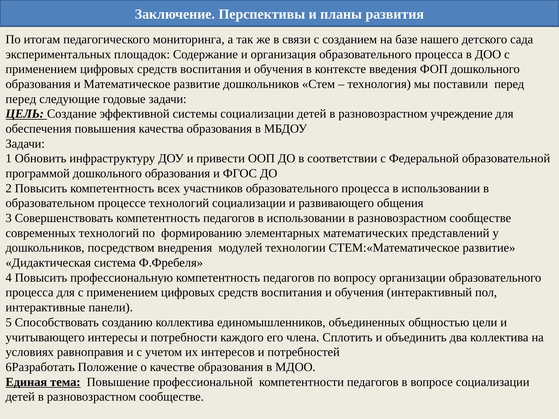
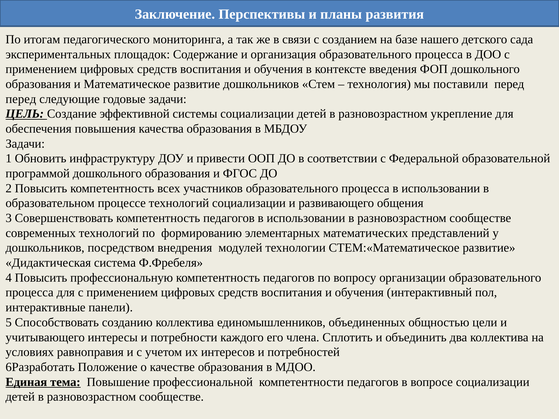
учреждение: учреждение -> укрепление
